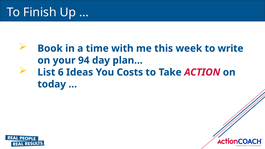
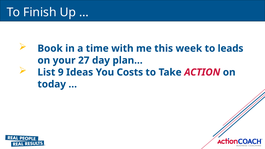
write: write -> leads
94: 94 -> 27
6: 6 -> 9
